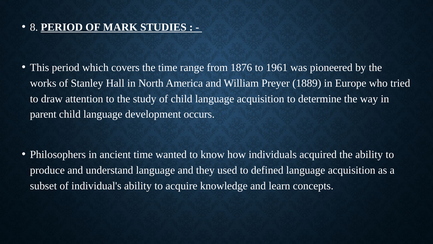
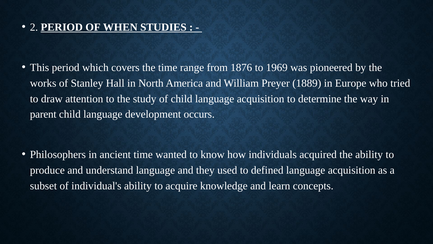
8: 8 -> 2
MARK: MARK -> WHEN
1961: 1961 -> 1969
